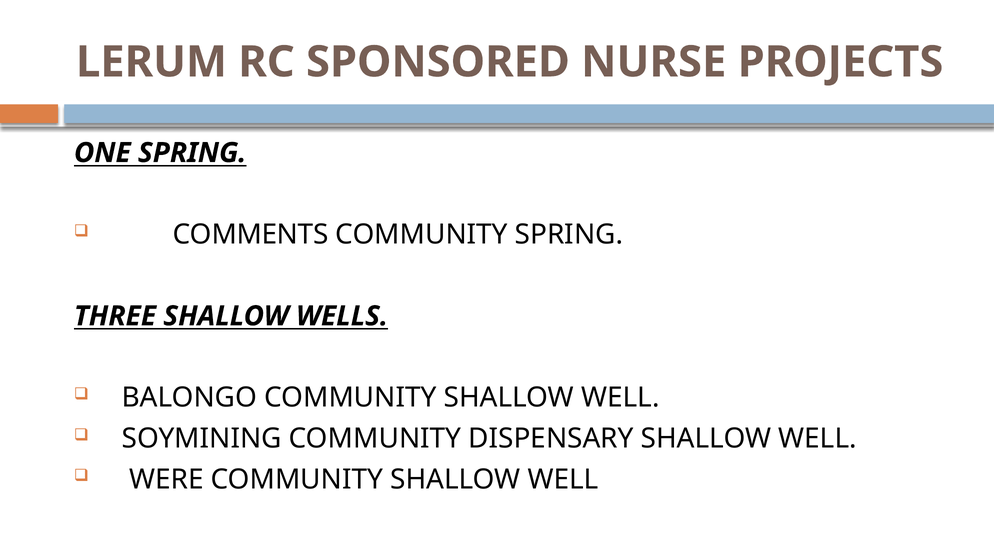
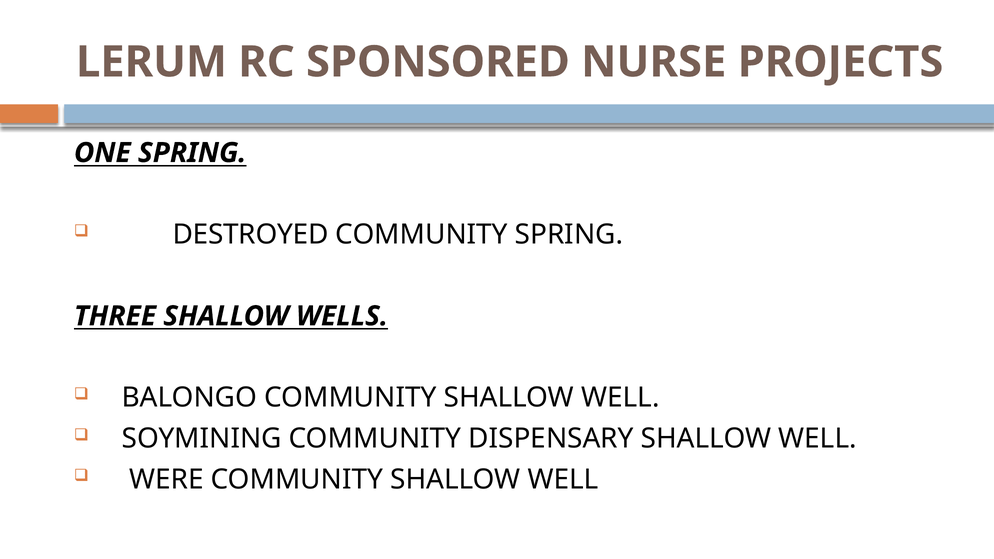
COMMENTS: COMMENTS -> DESTROYED
